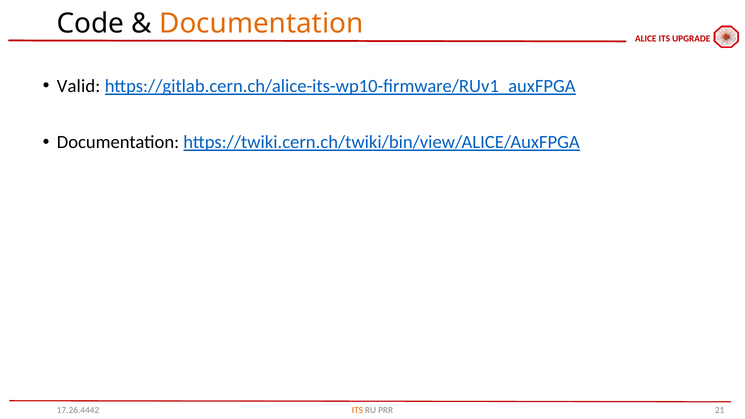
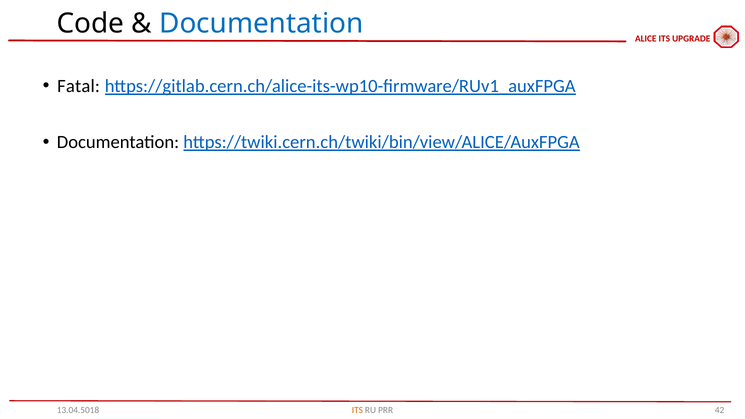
Documentation at (261, 23) colour: orange -> blue
Valid: Valid -> Fatal
21: 21 -> 42
17.26.4442: 17.26.4442 -> 13.04.5018
